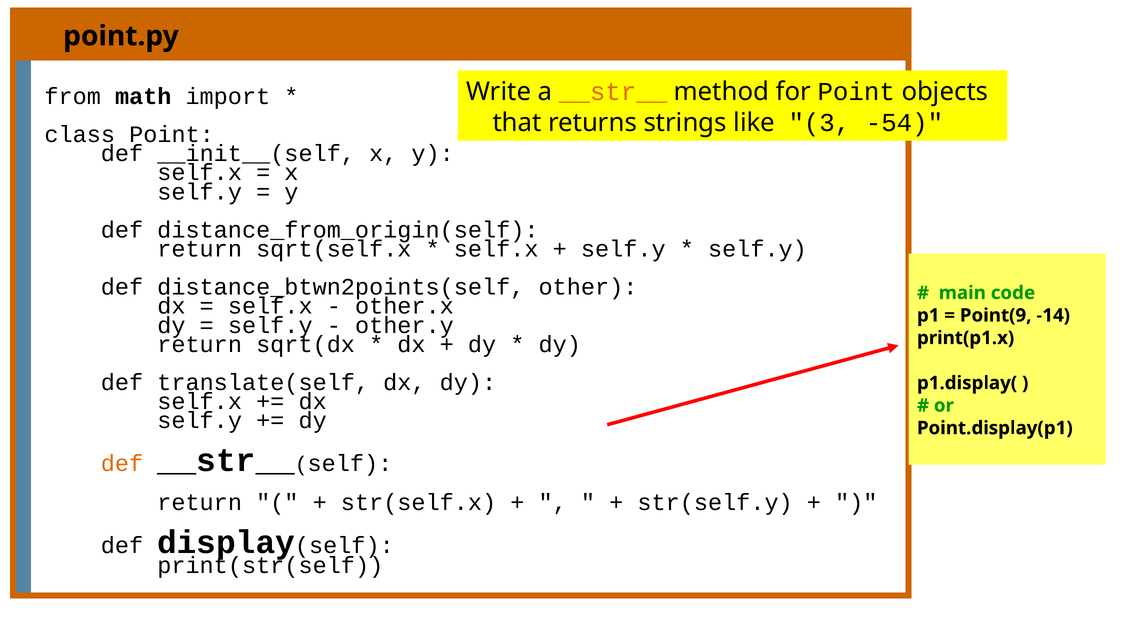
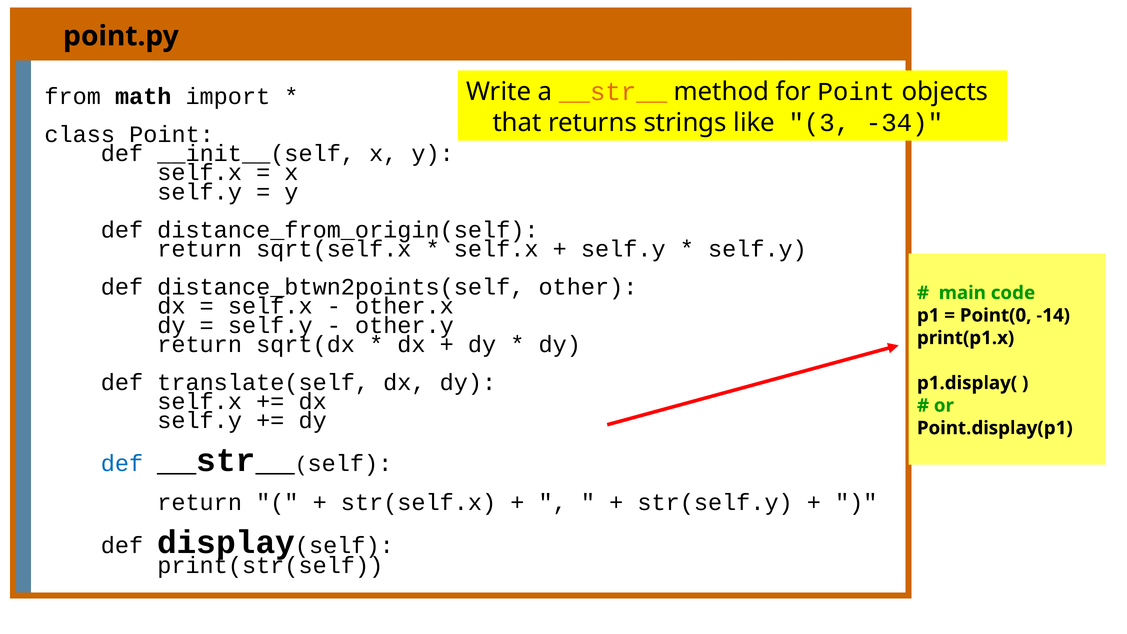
-54: -54 -> -34
Point(9: Point(9 -> Point(0
def at (122, 463) colour: orange -> blue
